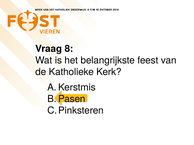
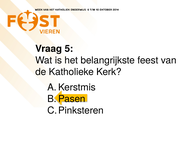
8: 8 -> 5
